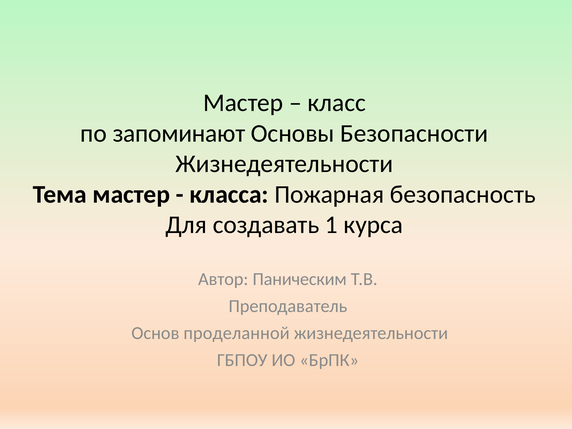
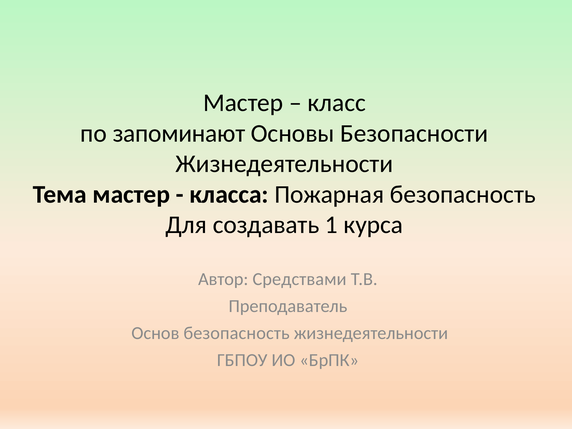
Паническим: Паническим -> Средствами
Основ проделанной: проделанной -> безопасность
